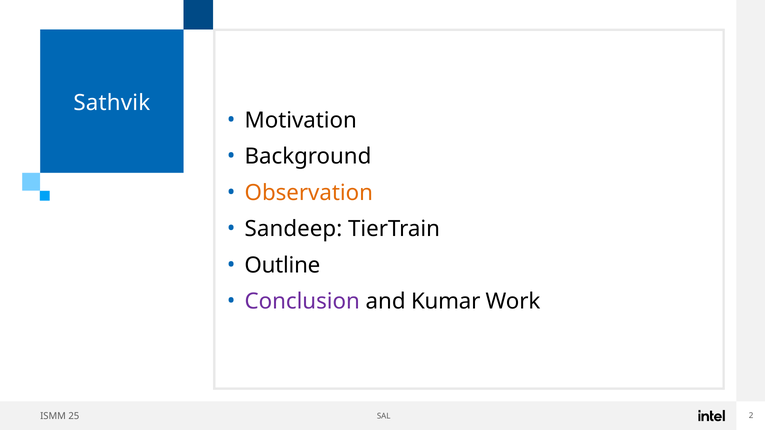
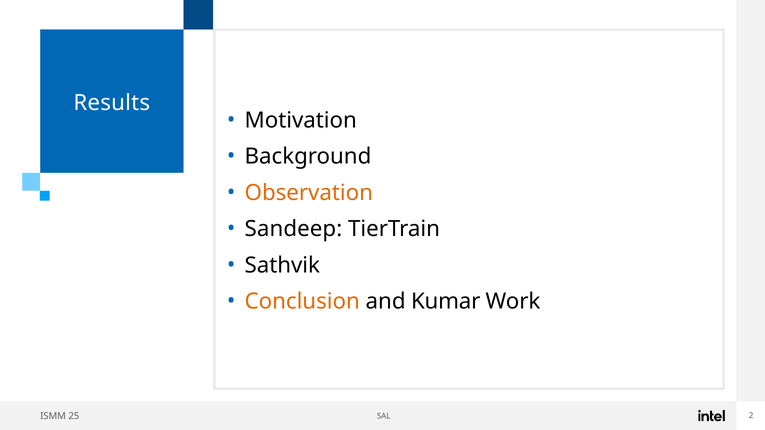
Sathvik: Sathvik -> Results
Outline: Outline -> Sathvik
Conclusion colour: purple -> orange
